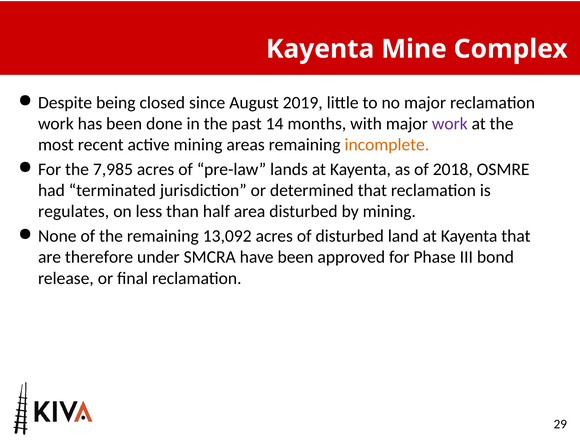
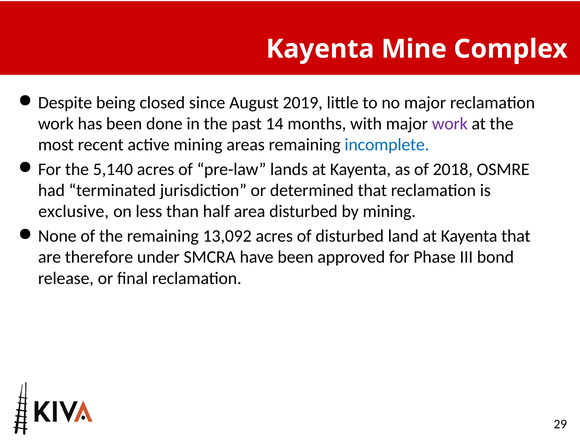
incomplete colour: orange -> blue
7,985: 7,985 -> 5,140
regulates: regulates -> exclusive
